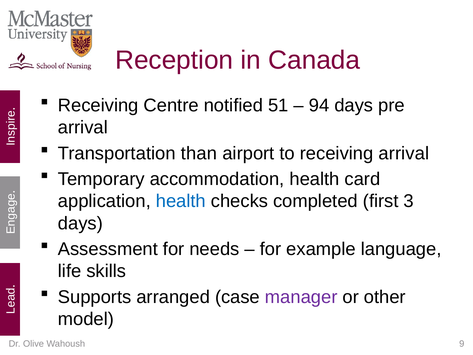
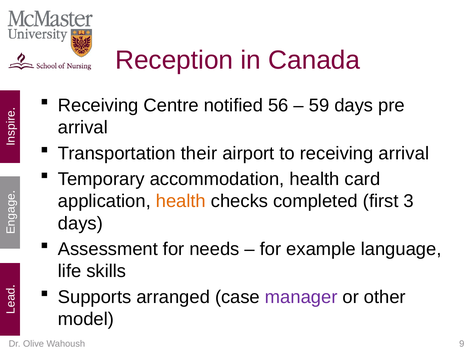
51: 51 -> 56
94: 94 -> 59
than: than -> their
health at (181, 201) colour: blue -> orange
